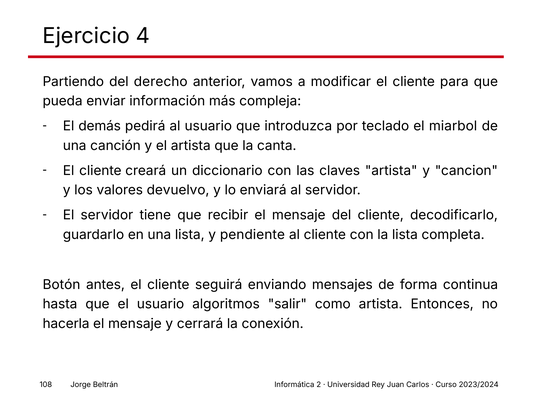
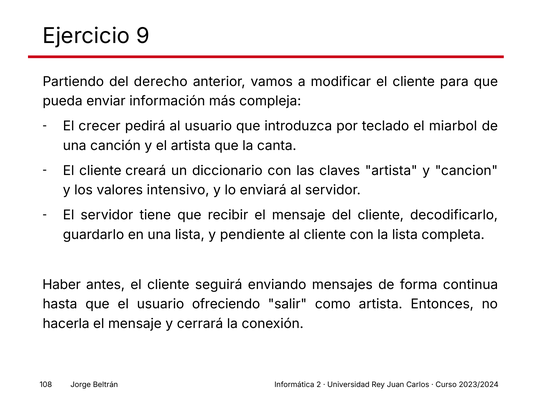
4: 4 -> 9
demás: demás -> crecer
devuelvo: devuelvo -> intensivo
Botón: Botón -> Haber
algoritmos: algoritmos -> ofreciendo
